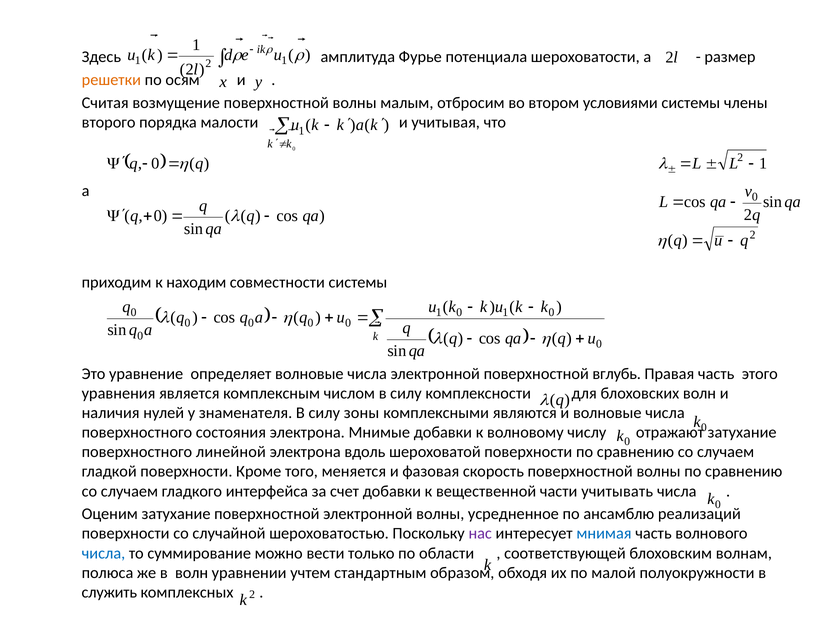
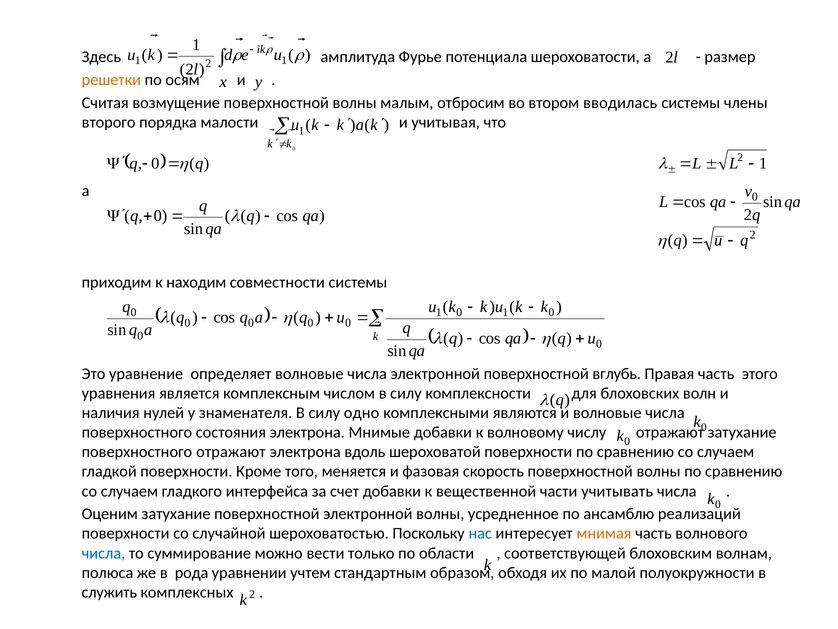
условиями: условиями -> вводилась
зоны: зоны -> одно
поверхностного линейной: линейной -> отражают
нас colour: purple -> blue
мнимая colour: blue -> orange
в волн: волн -> рода
